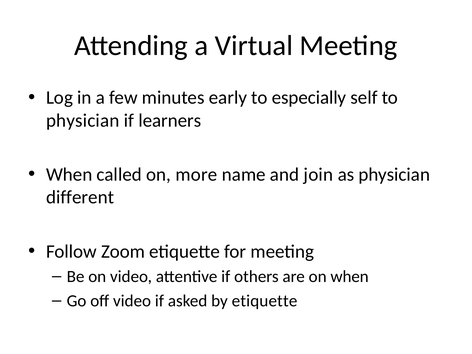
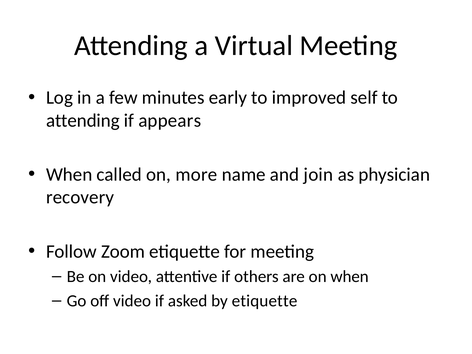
especially: especially -> improved
physician at (83, 121): physician -> attending
learners: learners -> appears
different: different -> recovery
